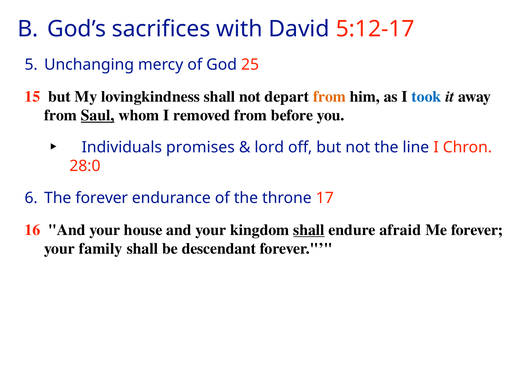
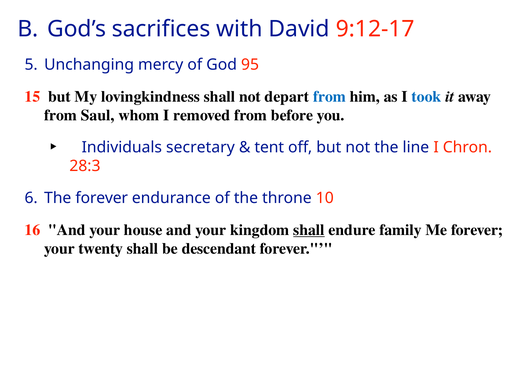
5:12-17: 5:12-17 -> 9:12-17
25: 25 -> 95
from at (329, 97) colour: orange -> blue
Saul underline: present -> none
promises: promises -> secretary
lord: lord -> tent
28:0: 28:0 -> 28:3
17: 17 -> 10
afraid: afraid -> family
family: family -> twenty
